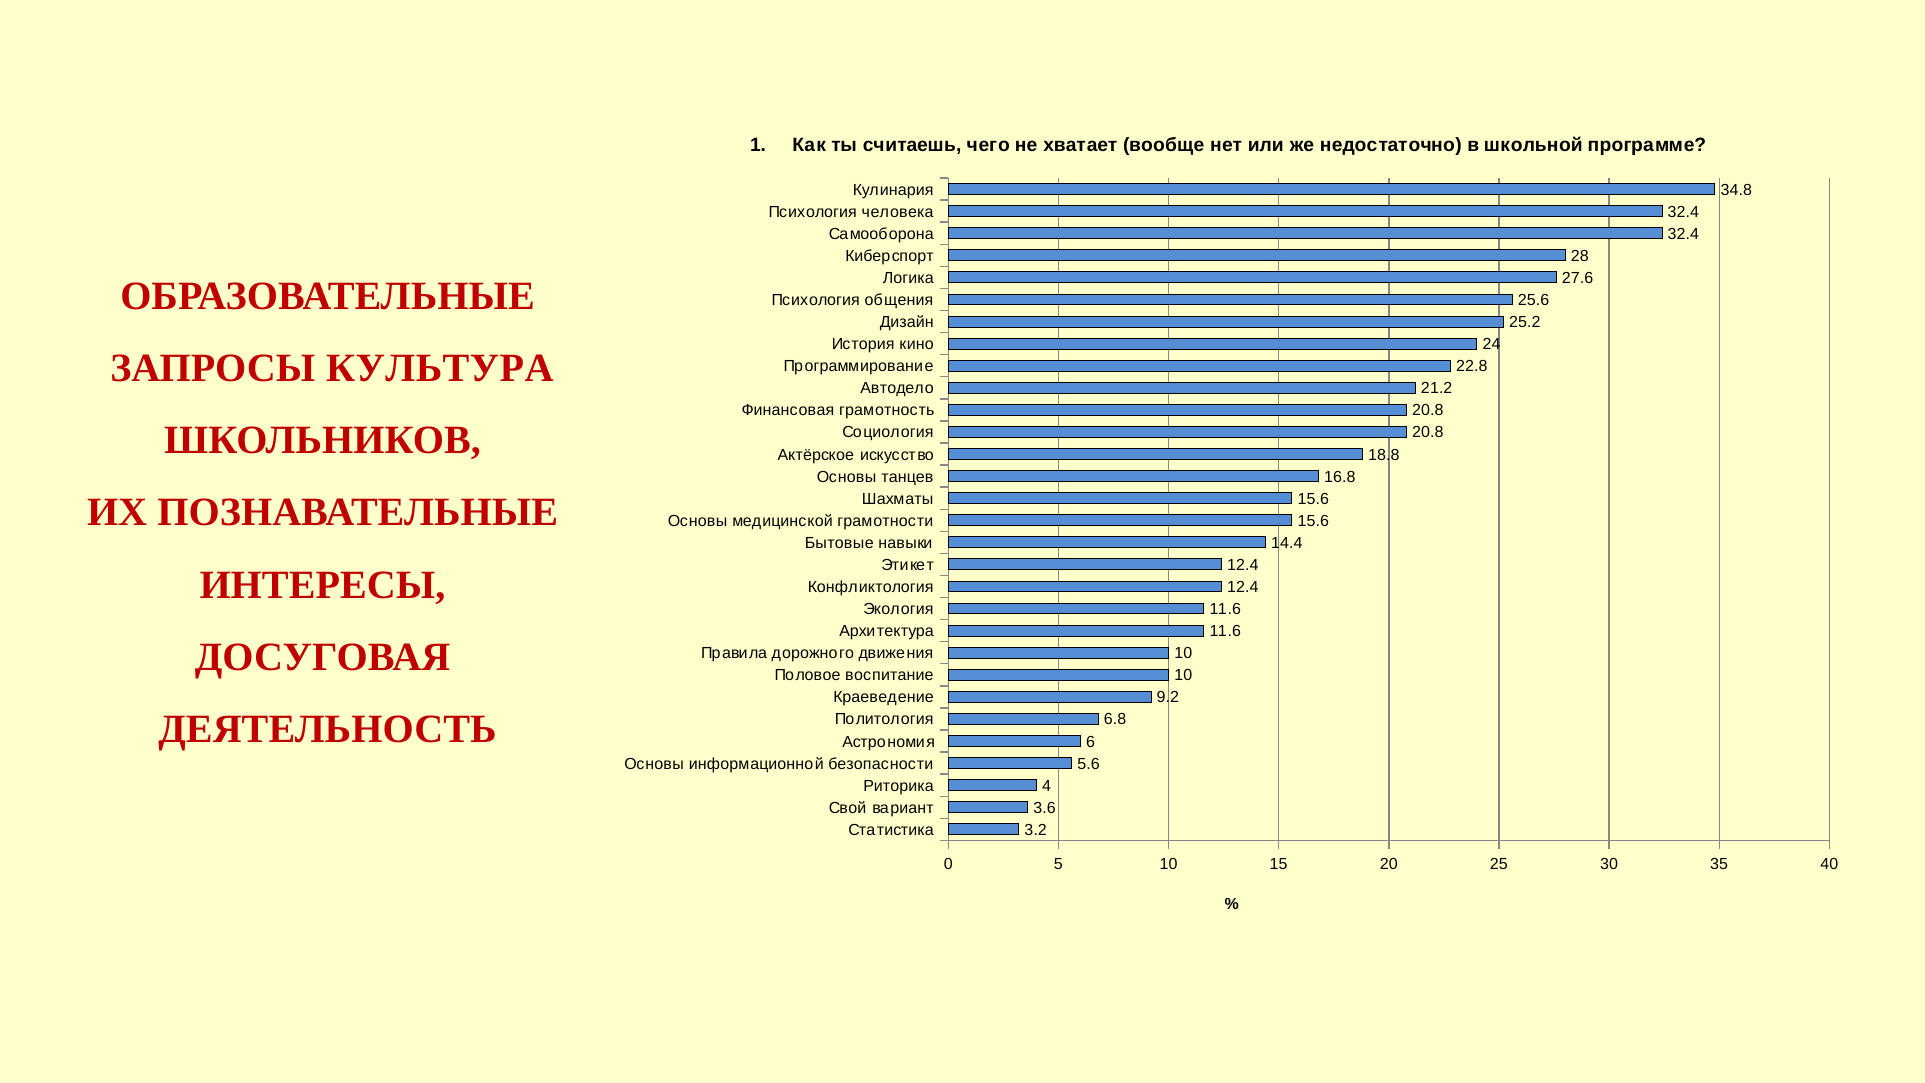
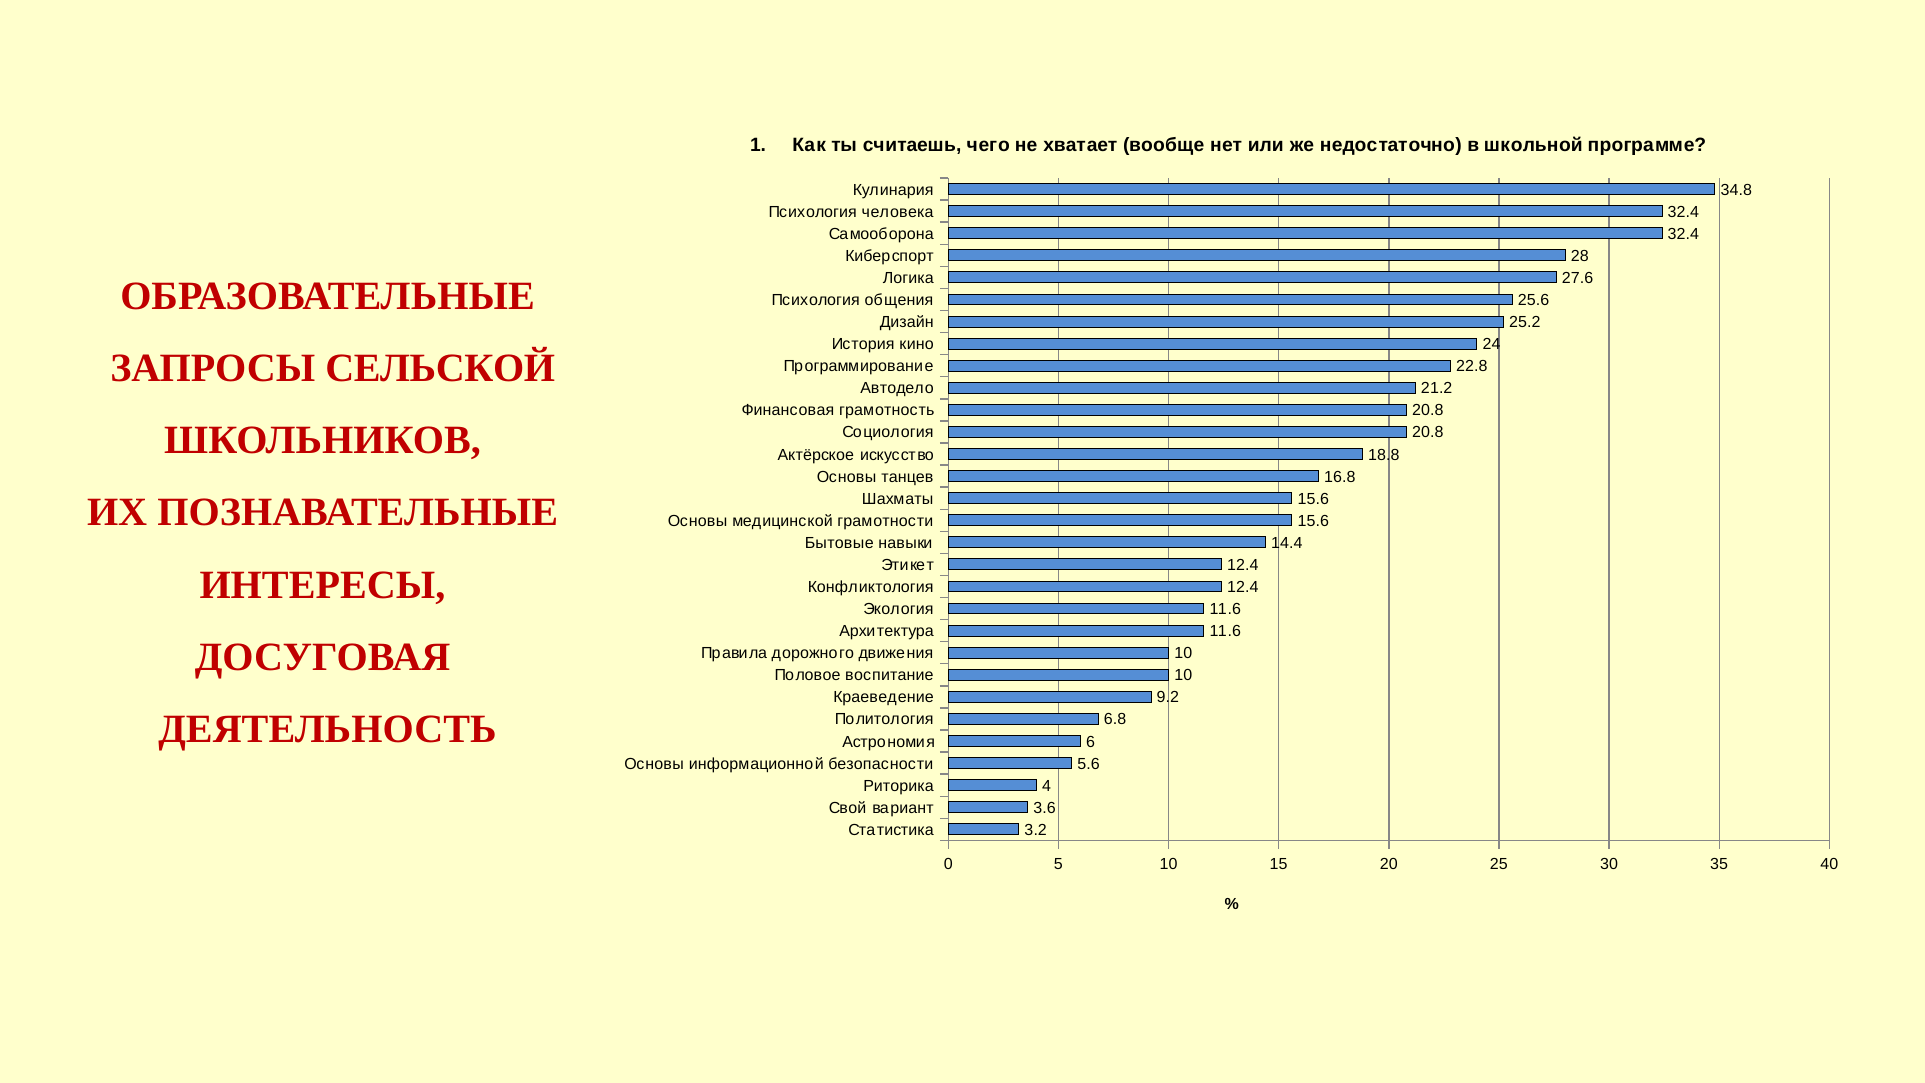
КУЛЬТУРА: КУЛЬТУРА -> СЕЛЬСКОЙ
